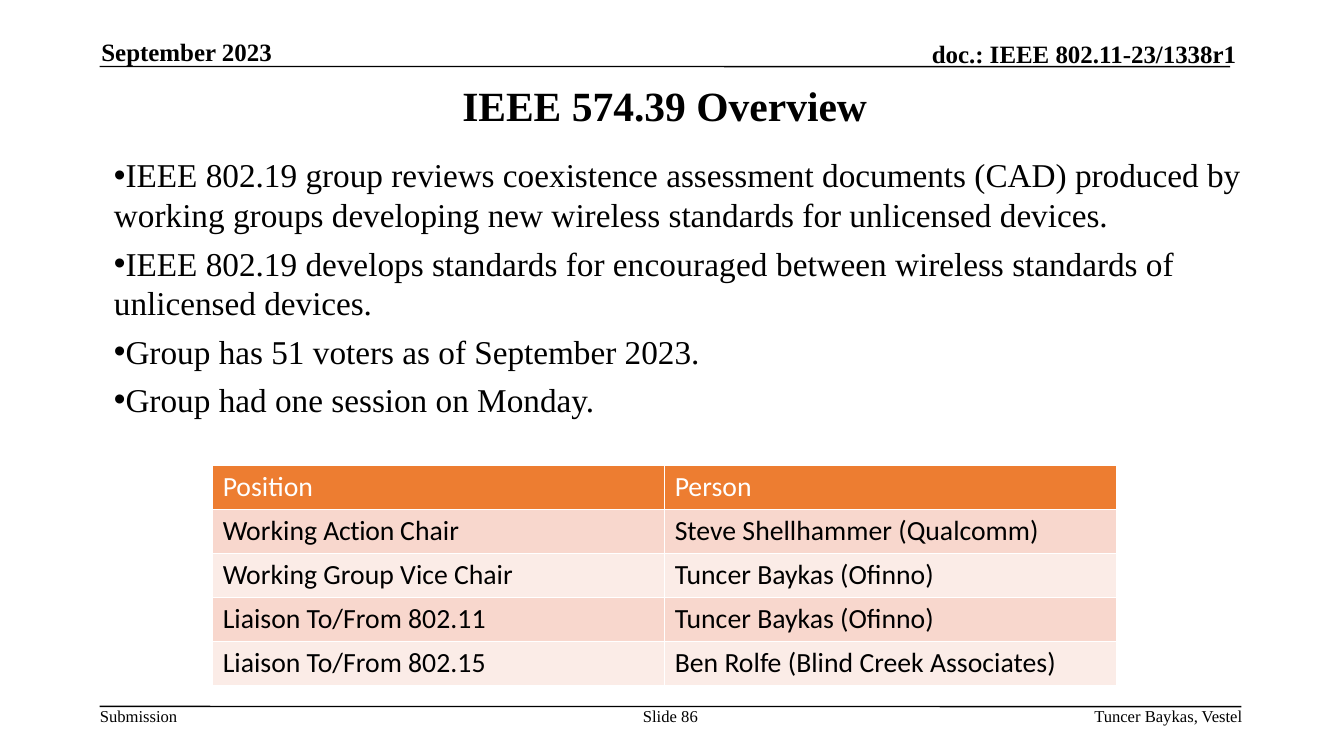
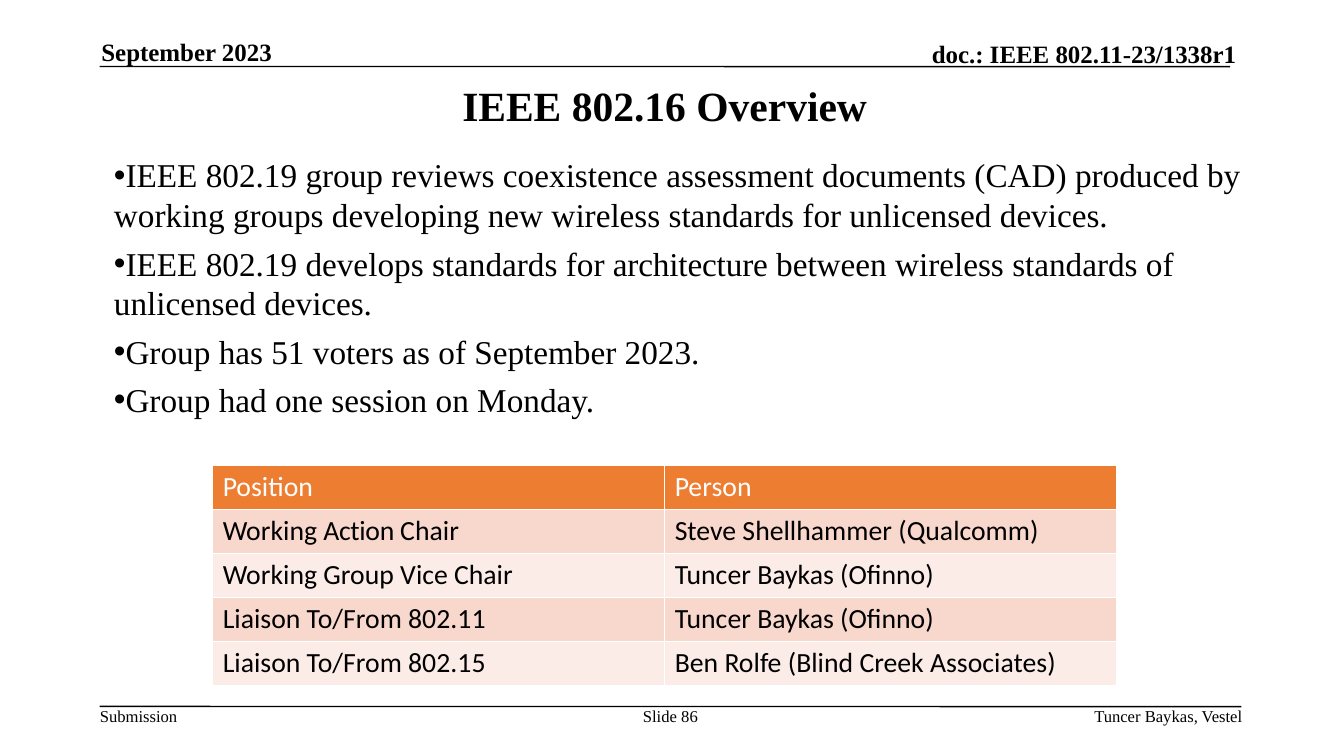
574.39: 574.39 -> 802.16
encouraged: encouraged -> architecture
